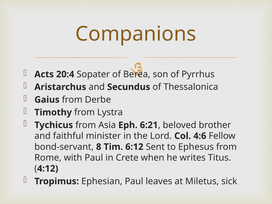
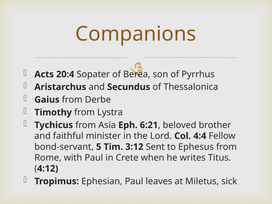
4:6: 4:6 -> 4:4
8: 8 -> 5
6:12: 6:12 -> 3:12
